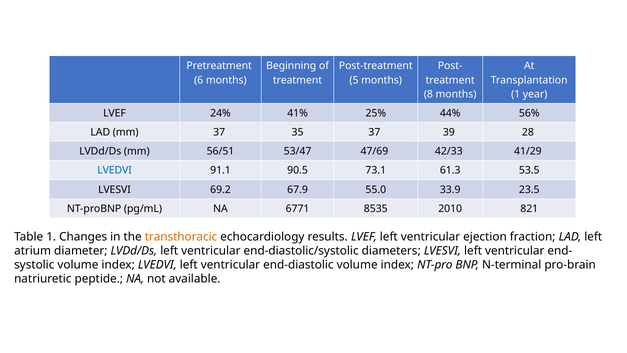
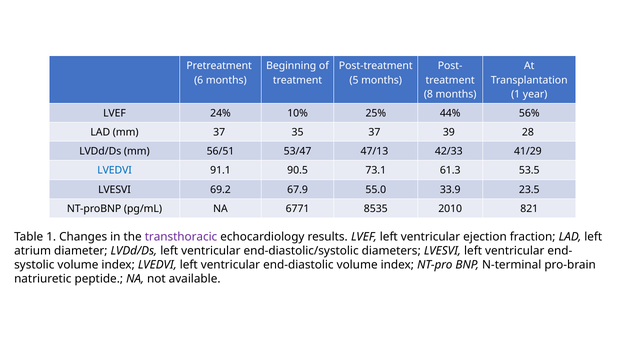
41%: 41% -> 10%
47/69: 47/69 -> 47/13
transthoracic colour: orange -> purple
